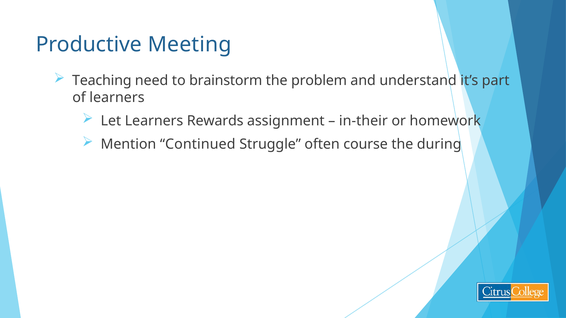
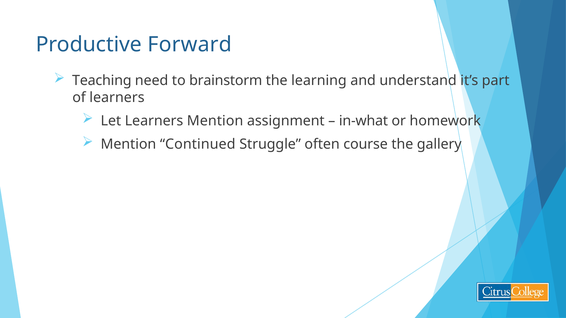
Meeting: Meeting -> Forward
problem: problem -> learning
Learners Rewards: Rewards -> Mention
in-their: in-their -> in-what
during: during -> gallery
